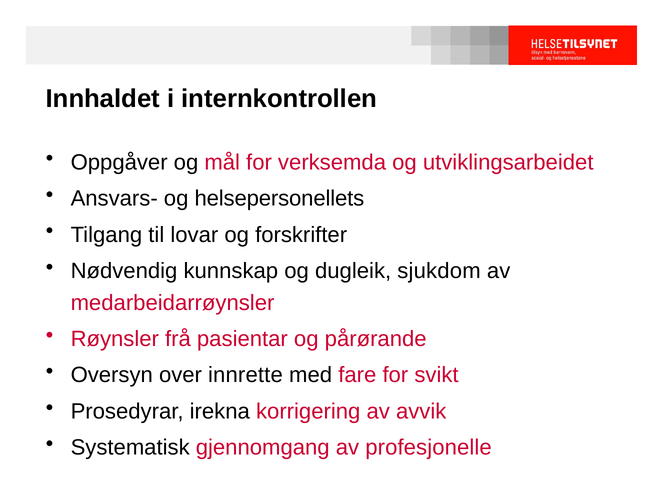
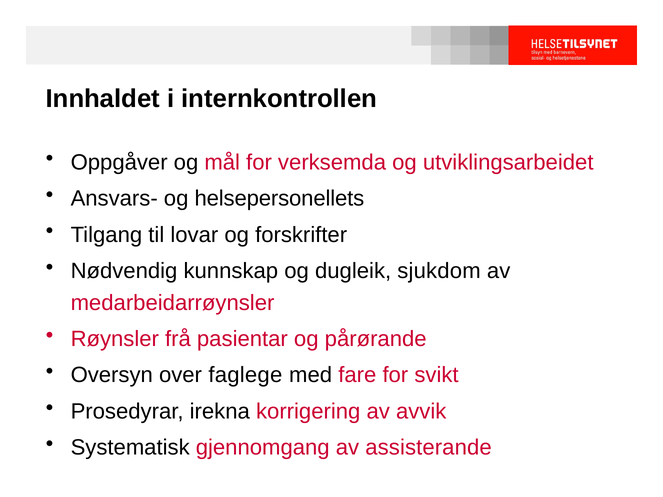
innrette: innrette -> faglege
profesjonelle: profesjonelle -> assisterande
